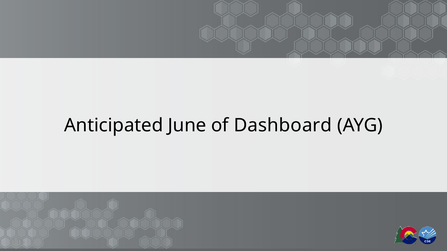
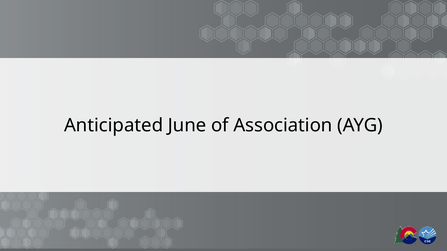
Dashboard: Dashboard -> Association
